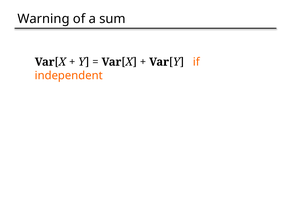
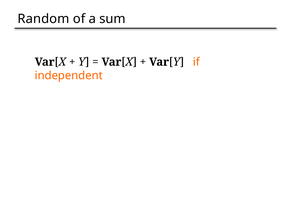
Warning: Warning -> Random
